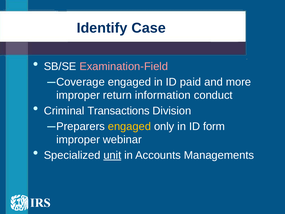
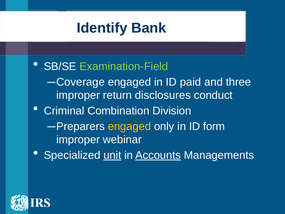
Case: Case -> Bank
Examination-Field colour: pink -> light green
more: more -> three
information: information -> disclosures
Transactions: Transactions -> Combination
Accounts underline: none -> present
